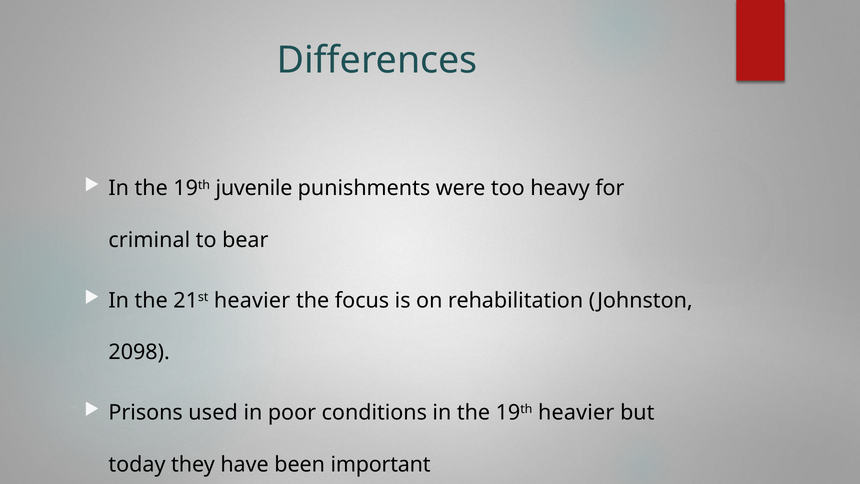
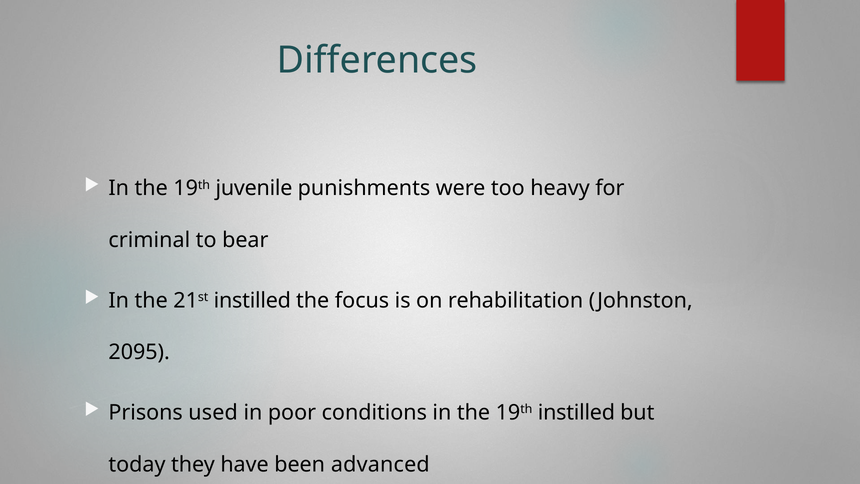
21st heavier: heavier -> instilled
2098: 2098 -> 2095
19th heavier: heavier -> instilled
important: important -> advanced
